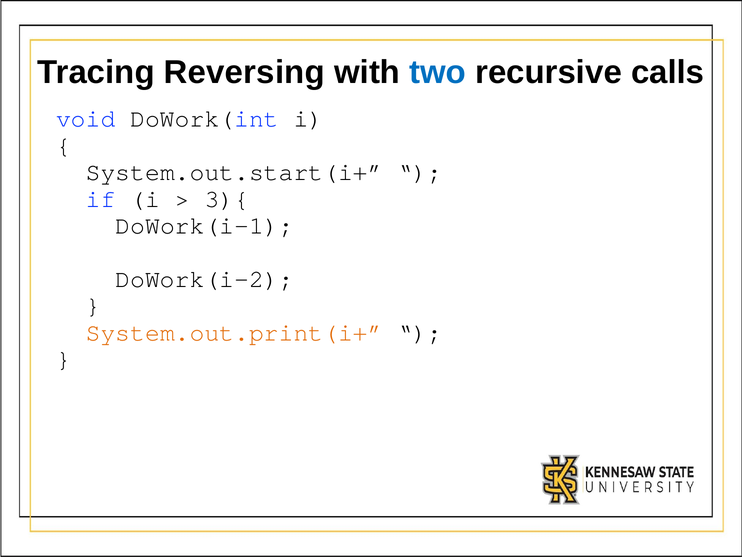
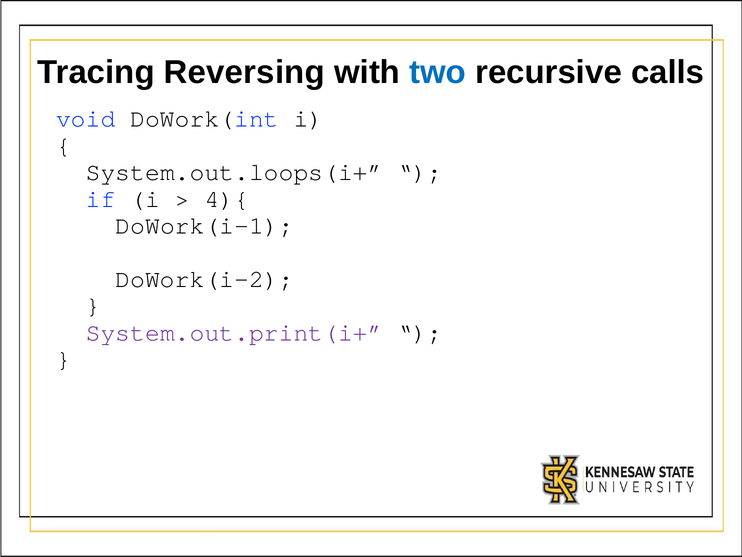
System.out.start(i+: System.out.start(i+ -> System.out.loops(i+
3){: 3){ -> 4){
System.out.print(i+ colour: orange -> purple
